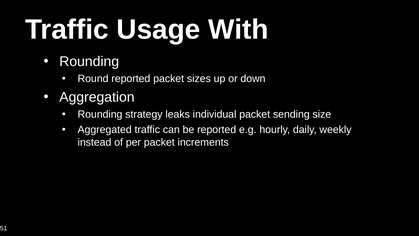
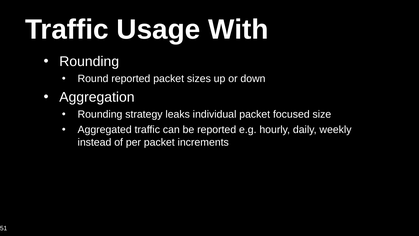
sending: sending -> focused
